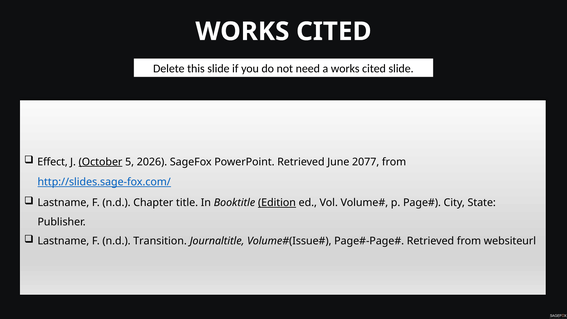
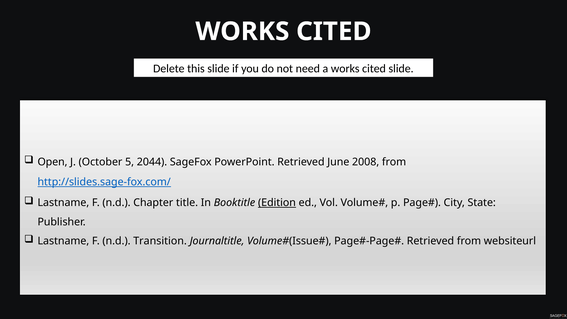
Effect: Effect -> Open
October underline: present -> none
2026: 2026 -> 2044
2077: 2077 -> 2008
